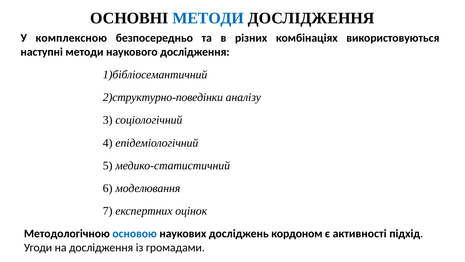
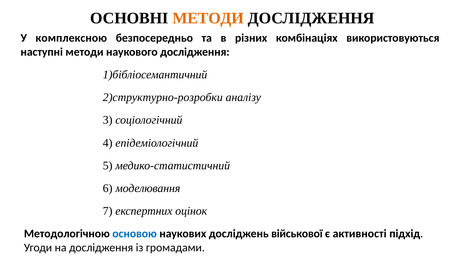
МЕТОДИ at (208, 18) colour: blue -> orange
2)структурно-поведінки: 2)структурно-поведінки -> 2)структурно-розробки
кордоном: кордоном -> військової
